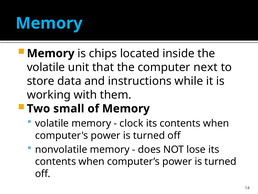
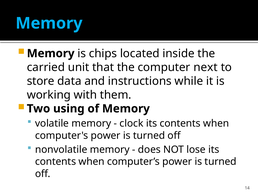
volatile at (46, 67): volatile -> carried
small: small -> using
